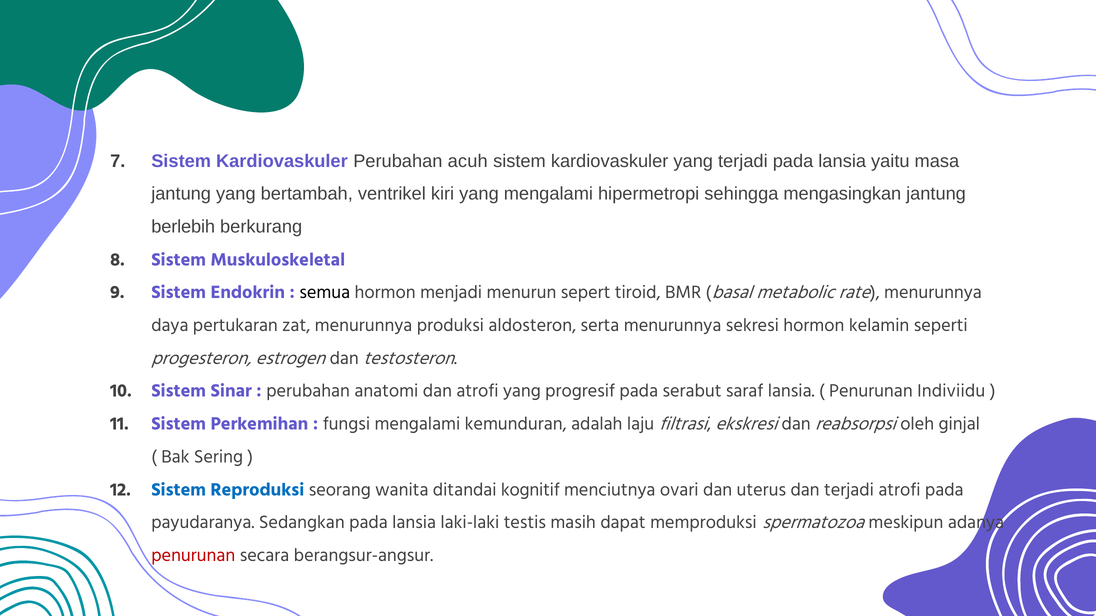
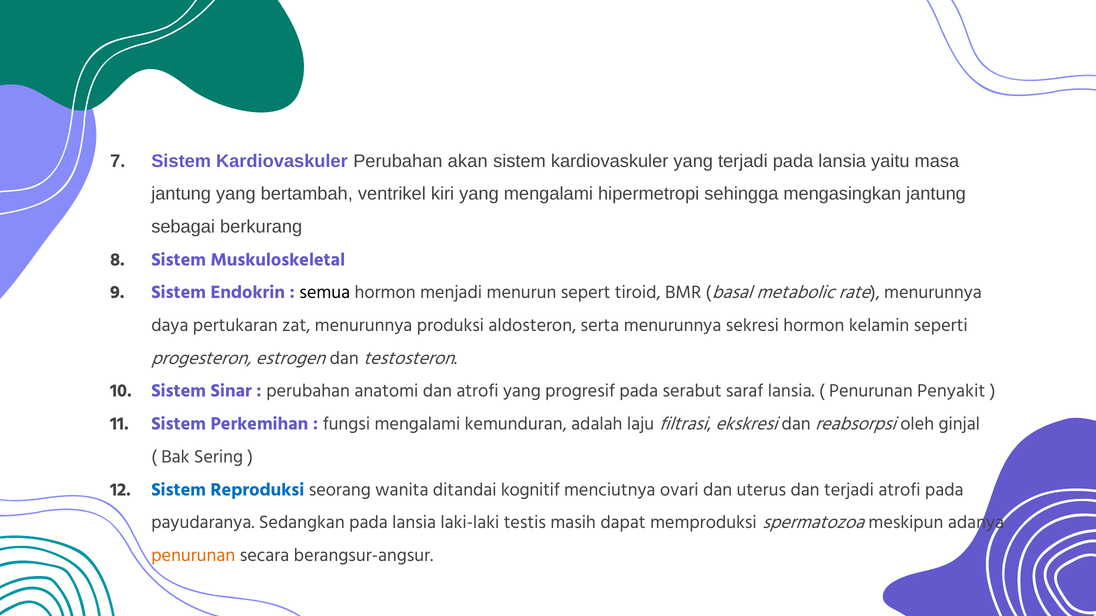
acuh: acuh -> akan
berlebih: berlebih -> sebagai
Indiviidu: Indiviidu -> Penyakit
penurunan at (193, 556) colour: red -> orange
